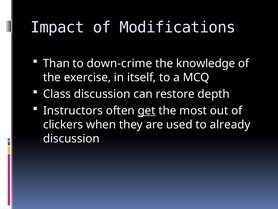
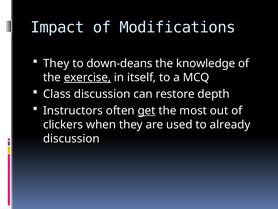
Than at (56, 63): Than -> They
down-crime: down-crime -> down-deans
exercise underline: none -> present
